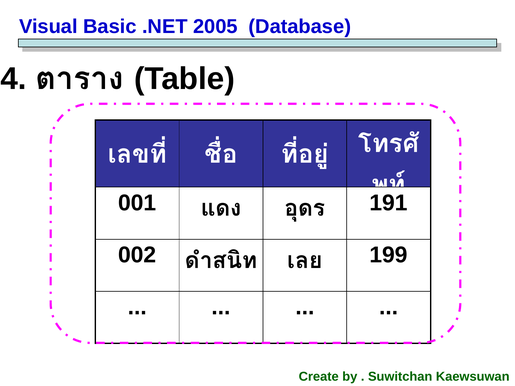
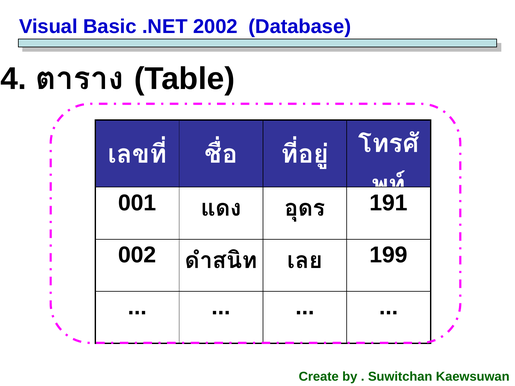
2005: 2005 -> 2002
